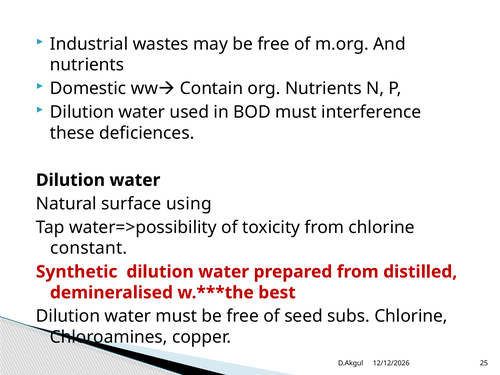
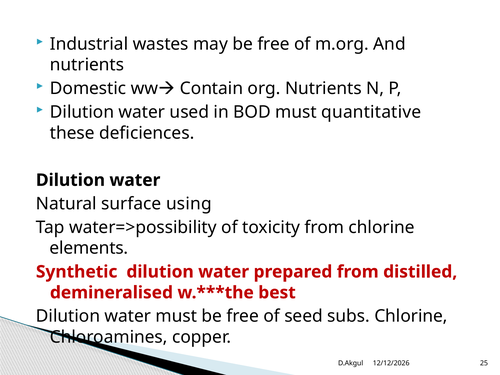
interference: interference -> quantitative
constant: constant -> elements
